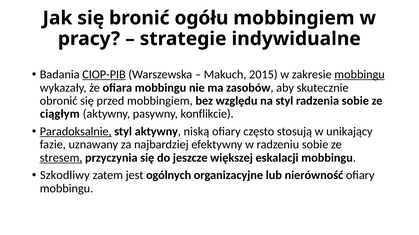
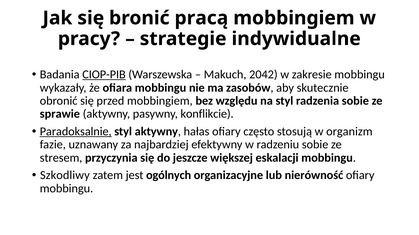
ogółu: ogółu -> pracą
2015: 2015 -> 2042
mobbingu at (360, 75) underline: present -> none
ciągłym: ciągłym -> sprawie
niską: niską -> hałas
unikający: unikający -> organizm
stresem underline: present -> none
